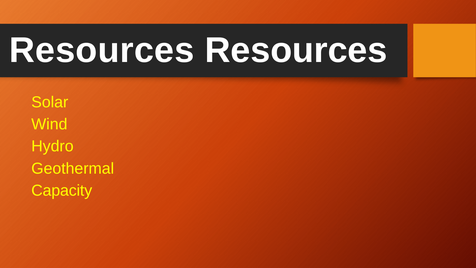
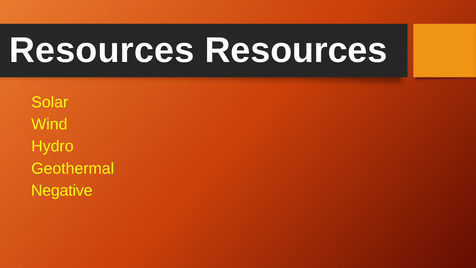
Capacity: Capacity -> Negative
